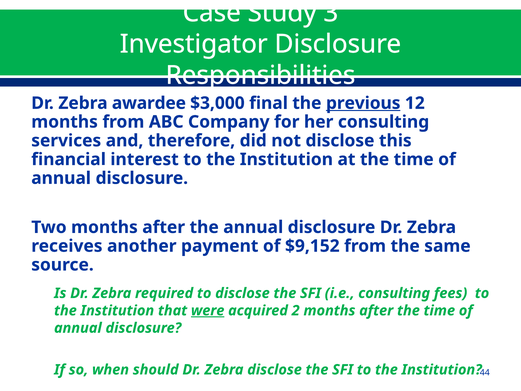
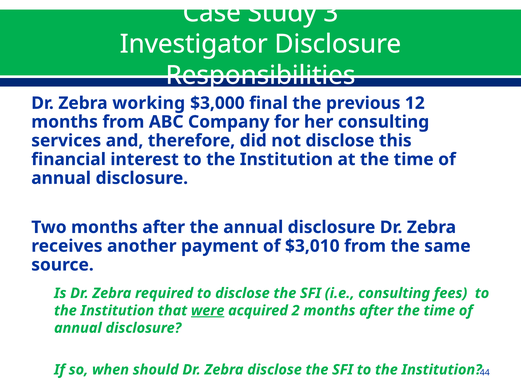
awardee: awardee -> working
previous underline: present -> none
$9,152: $9,152 -> $3,010
